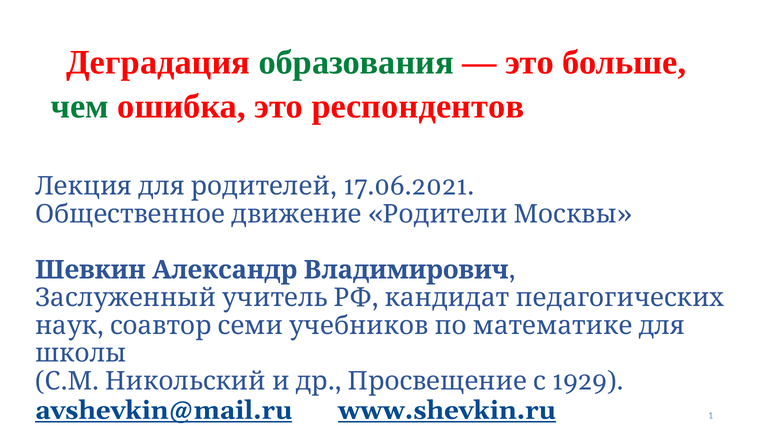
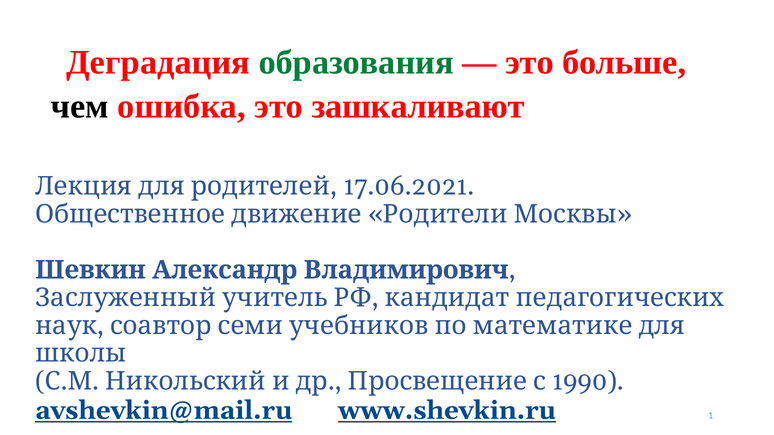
чем colour: green -> black
респондентов: респондентов -> зашкаливают
1929: 1929 -> 1990
